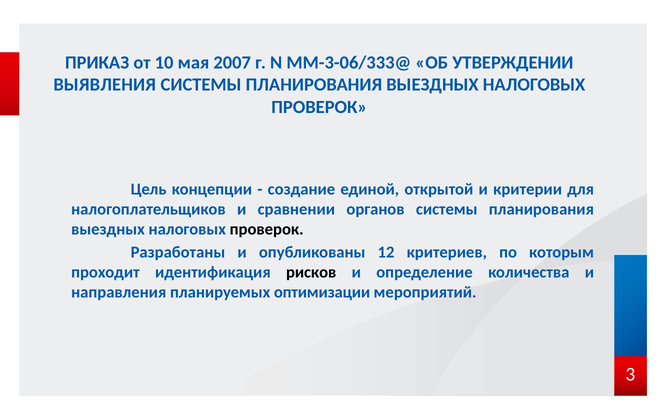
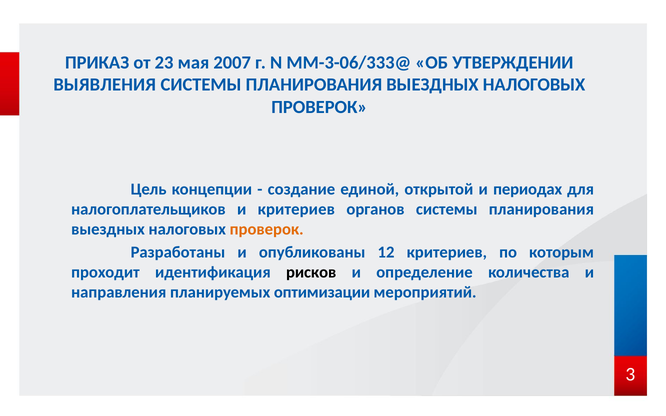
10: 10 -> 23
критерии: критерии -> периодах
и сравнении: сравнении -> критериев
проверок at (267, 229) colour: black -> orange
